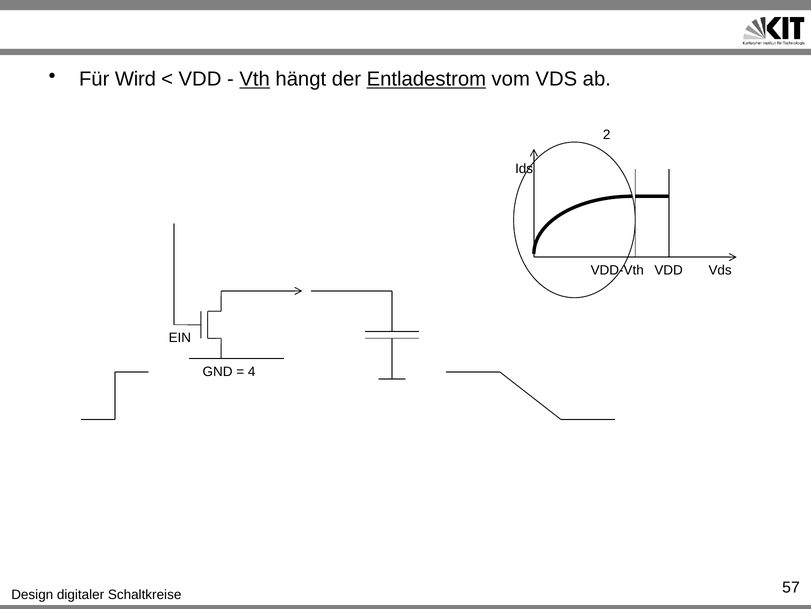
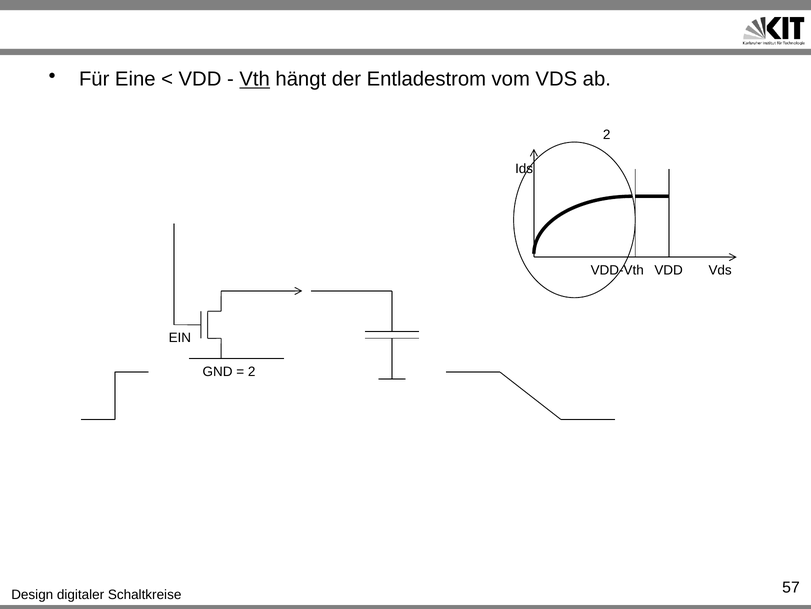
Wird: Wird -> Eine
Entladestrom underline: present -> none
4 at (252, 371): 4 -> 2
